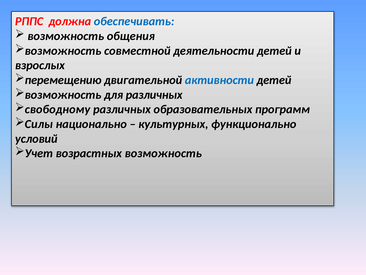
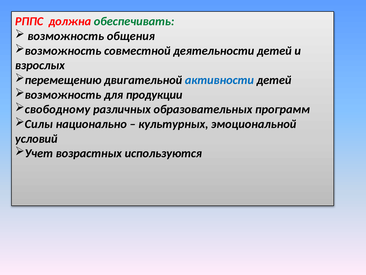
обеспечивать colour: blue -> green
для различных: различных -> продукции
функционально: функционально -> эмоциональной
возрастных возможность: возможность -> используются
